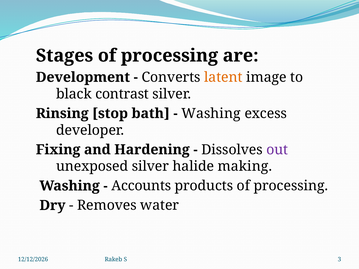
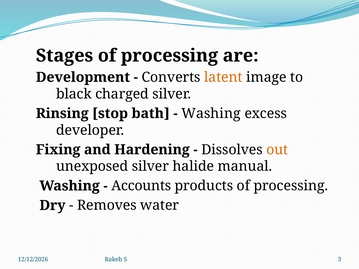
contrast: contrast -> charged
out colour: purple -> orange
making: making -> manual
